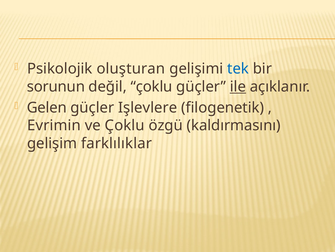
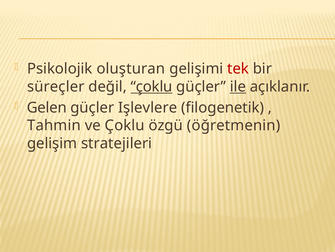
tek colour: blue -> red
sorunun: sorunun -> süreçler
çoklu at (152, 86) underline: none -> present
Evrimin: Evrimin -> Tahmin
kaldırmasını: kaldırmasını -> öğretmenin
farklılıklar: farklılıklar -> stratejileri
